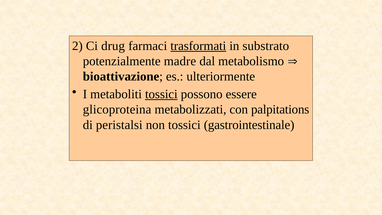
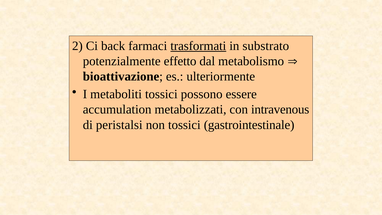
drug: drug -> back
madre: madre -> effetto
tossici at (161, 94) underline: present -> none
glicoproteina: glicoproteina -> accumulation
palpitations: palpitations -> intravenous
